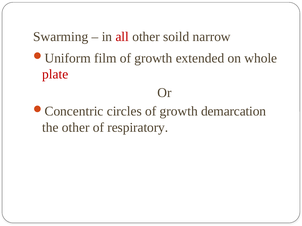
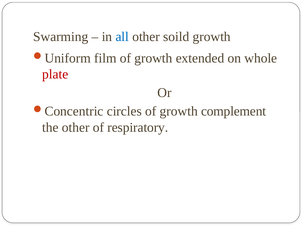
all colour: red -> blue
soild narrow: narrow -> growth
demarcation: demarcation -> complement
